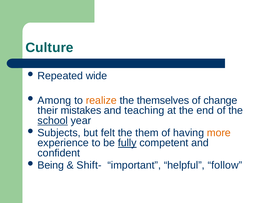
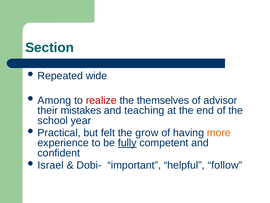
Culture: Culture -> Section
realize colour: orange -> red
change: change -> advisor
school underline: present -> none
Subjects: Subjects -> Practical
them: them -> grow
Being: Being -> Israel
Shift-: Shift- -> Dobi-
